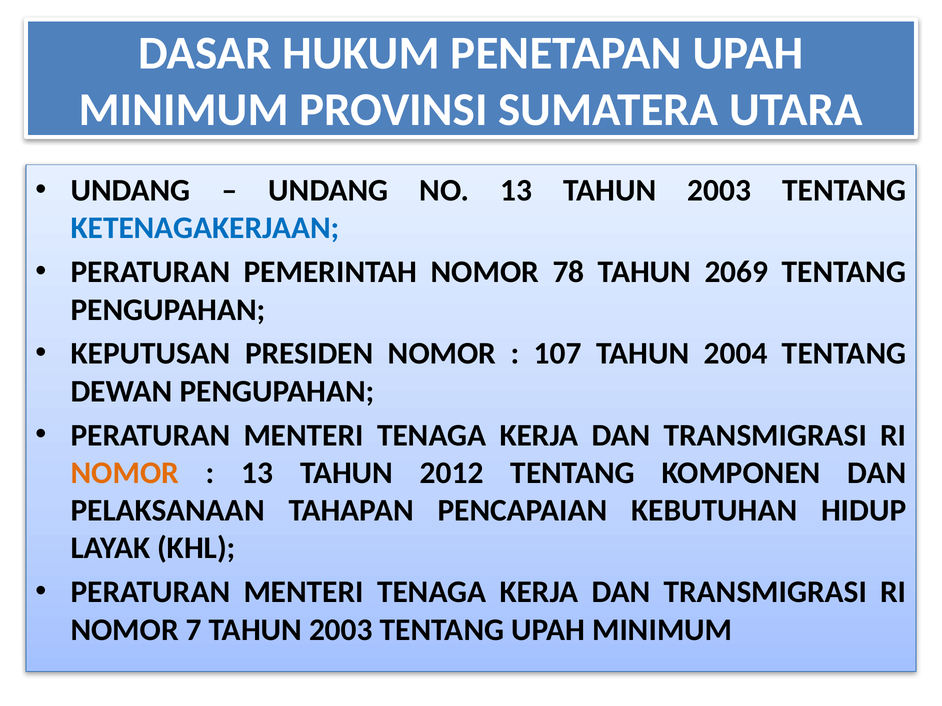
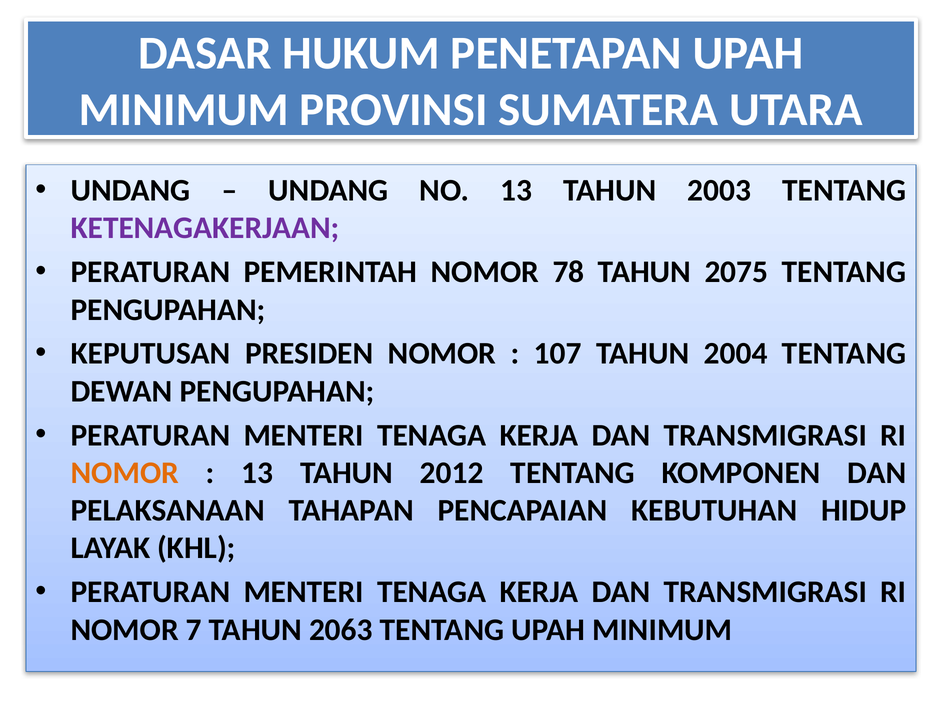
KETENAGAKERJAAN colour: blue -> purple
2069: 2069 -> 2075
7 TAHUN 2003: 2003 -> 2063
